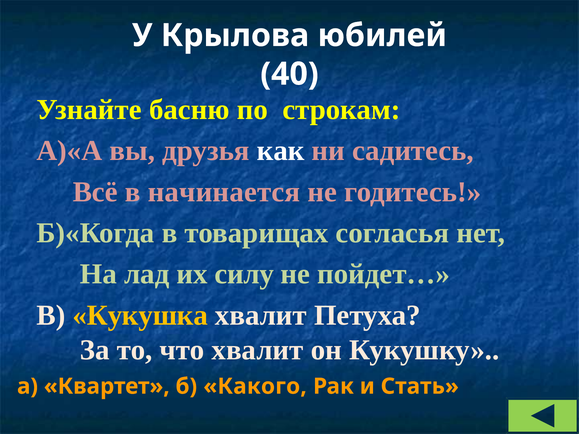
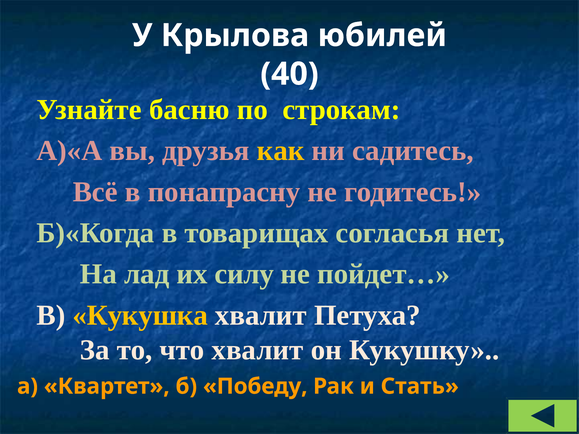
как colour: white -> yellow
начинается: начинается -> понапрасну
Какого: Какого -> Победу
